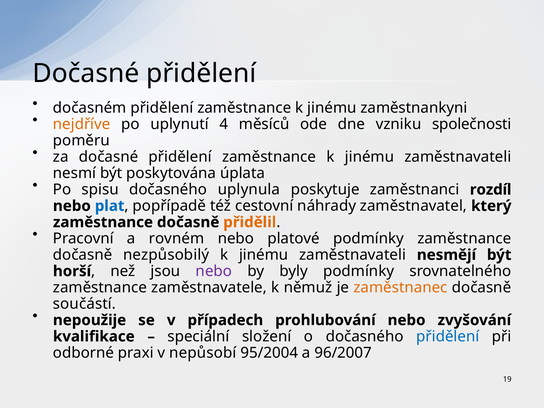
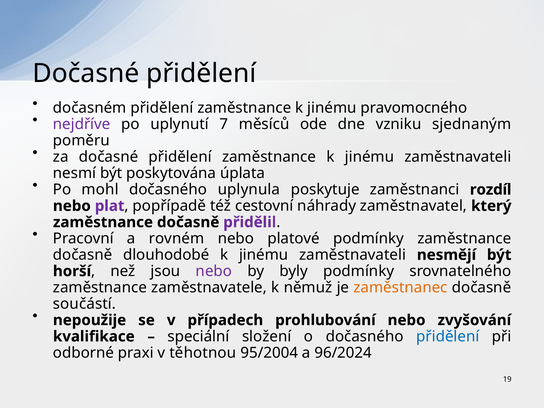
zaměstnankyni: zaměstnankyni -> pravomocného
nejdříve colour: orange -> purple
4: 4 -> 7
společnosti: společnosti -> sjednaným
spisu: spisu -> mohl
plat colour: blue -> purple
přidělil colour: orange -> purple
nezpůsobilý: nezpůsobilý -> dlouhodobé
nepůsobí: nepůsobí -> těhotnou
96/2007: 96/2007 -> 96/2024
